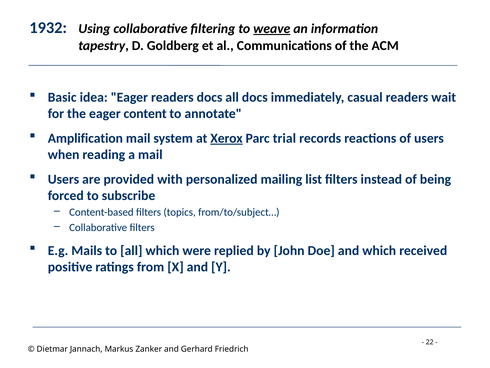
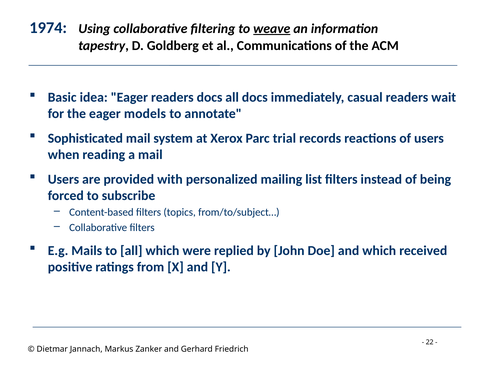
1932: 1932 -> 1974
content: content -> models
Amplification: Amplification -> Sophisticated
Xerox underline: present -> none
